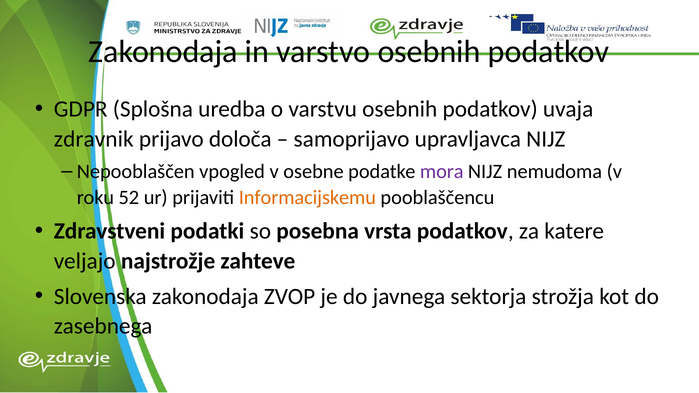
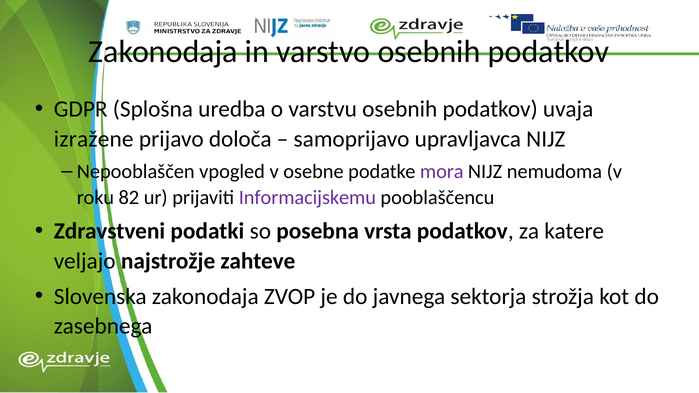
zdravnik: zdravnik -> izražene
52: 52 -> 82
Informacijskemu colour: orange -> purple
